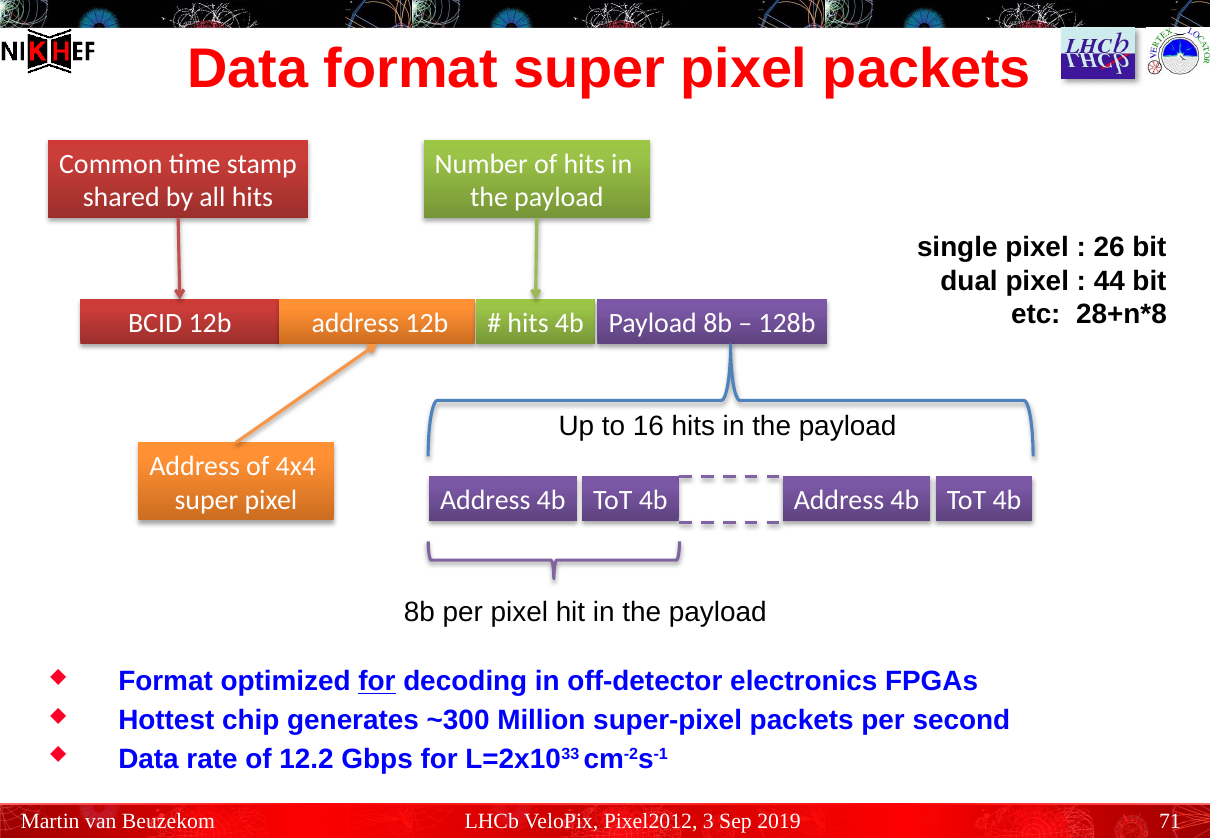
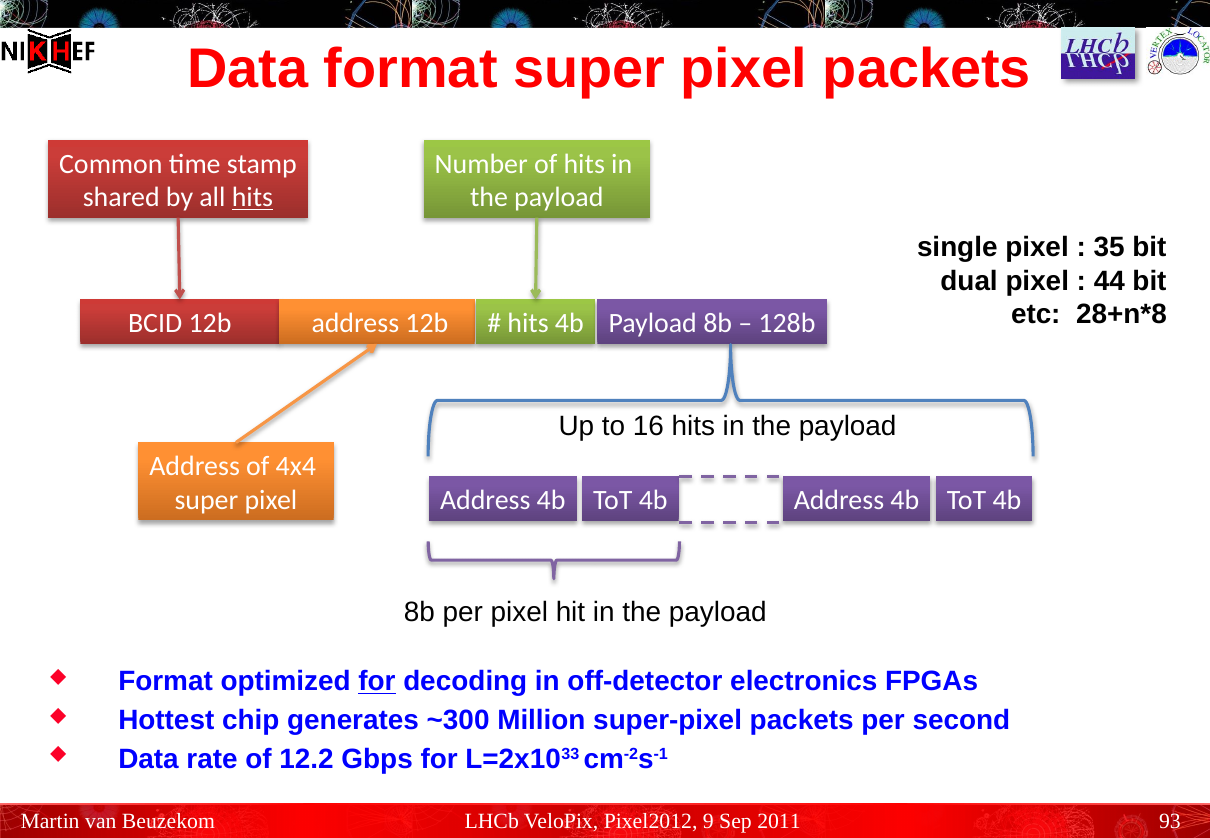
hits at (252, 197) underline: none -> present
26: 26 -> 35
3: 3 -> 9
2019: 2019 -> 2011
71: 71 -> 93
